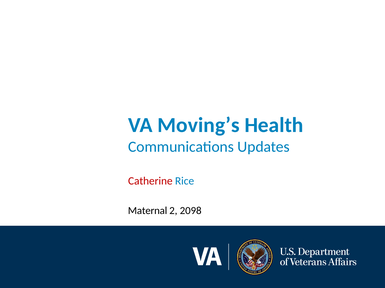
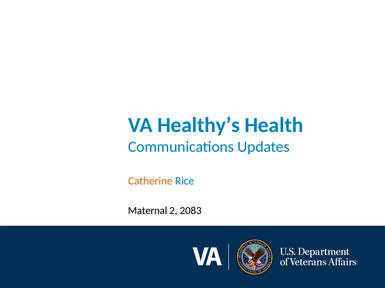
Moving’s: Moving’s -> Healthy’s
Catherine colour: red -> orange
2098: 2098 -> 2083
